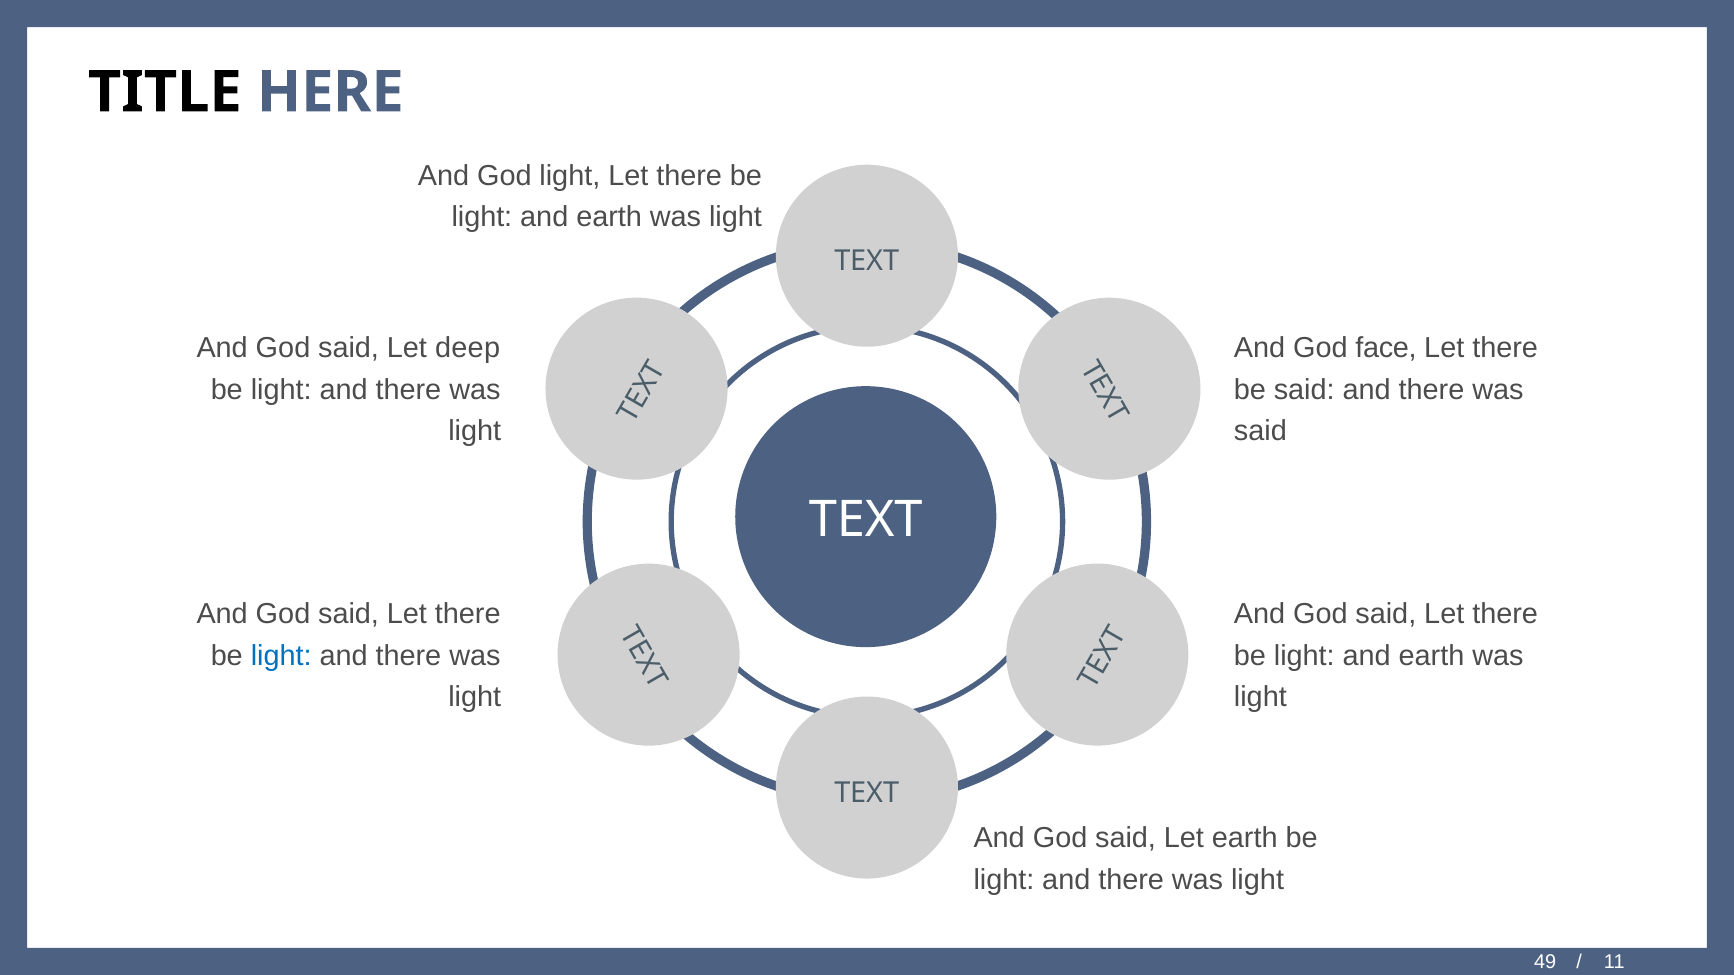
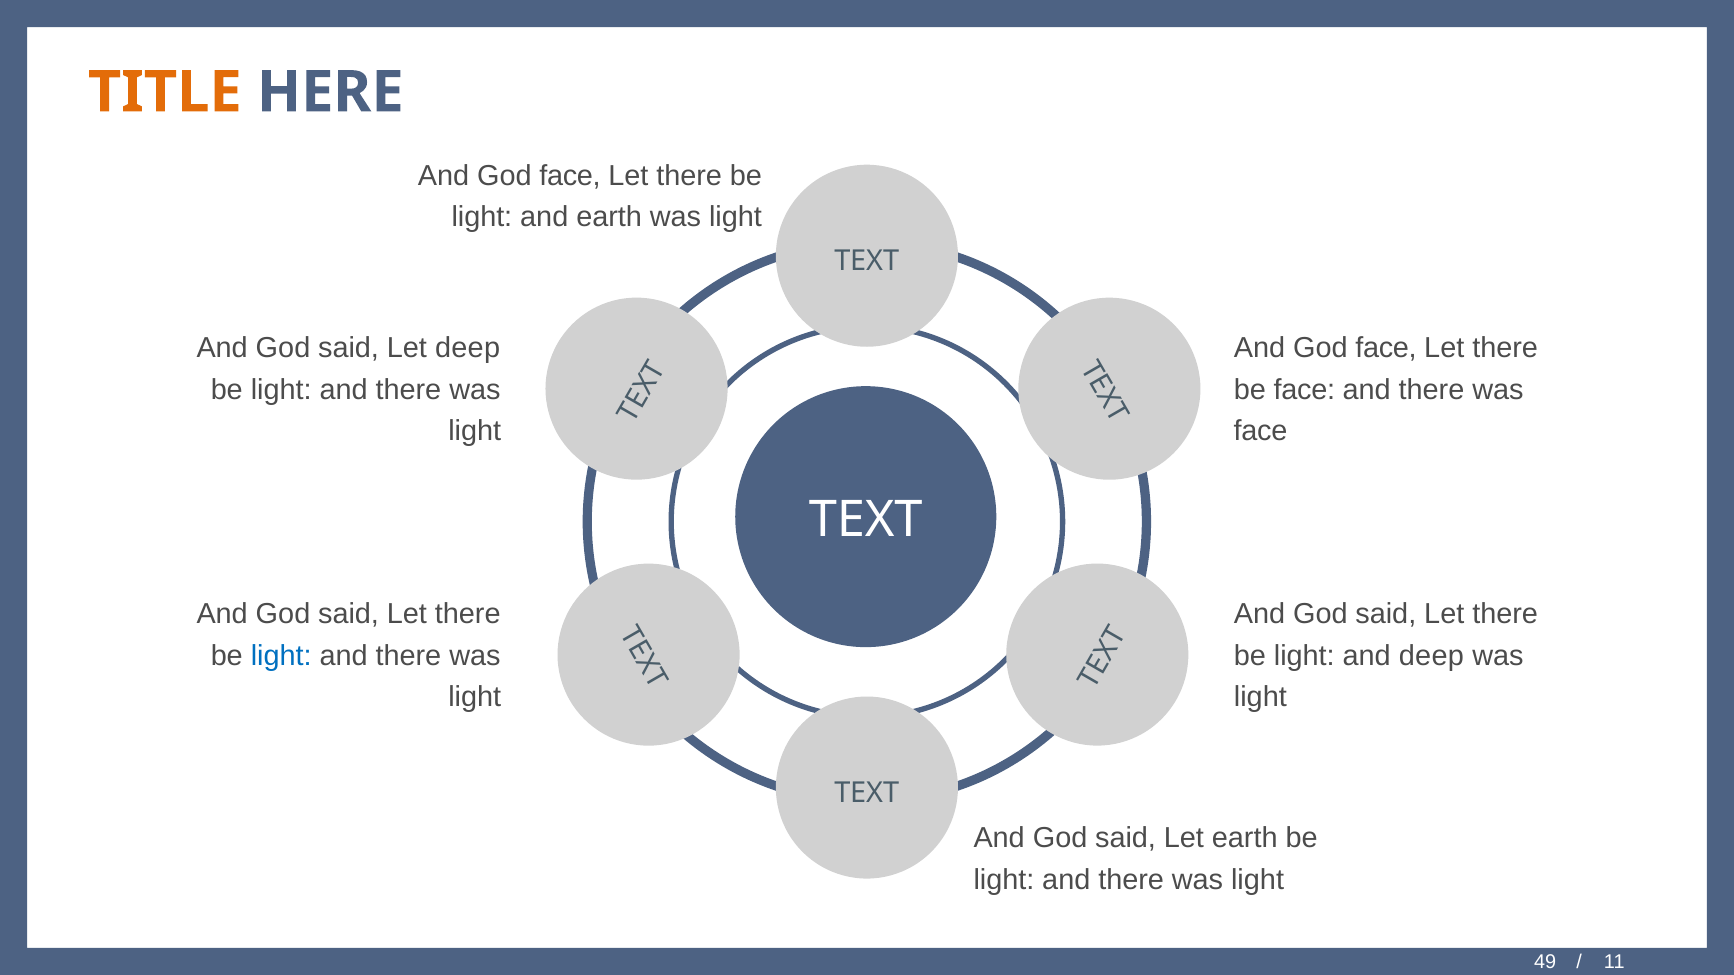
TITLE colour: black -> orange
light at (570, 176): light -> face
be said: said -> face
said at (1260, 431): said -> face
earth at (1432, 656): earth -> deep
